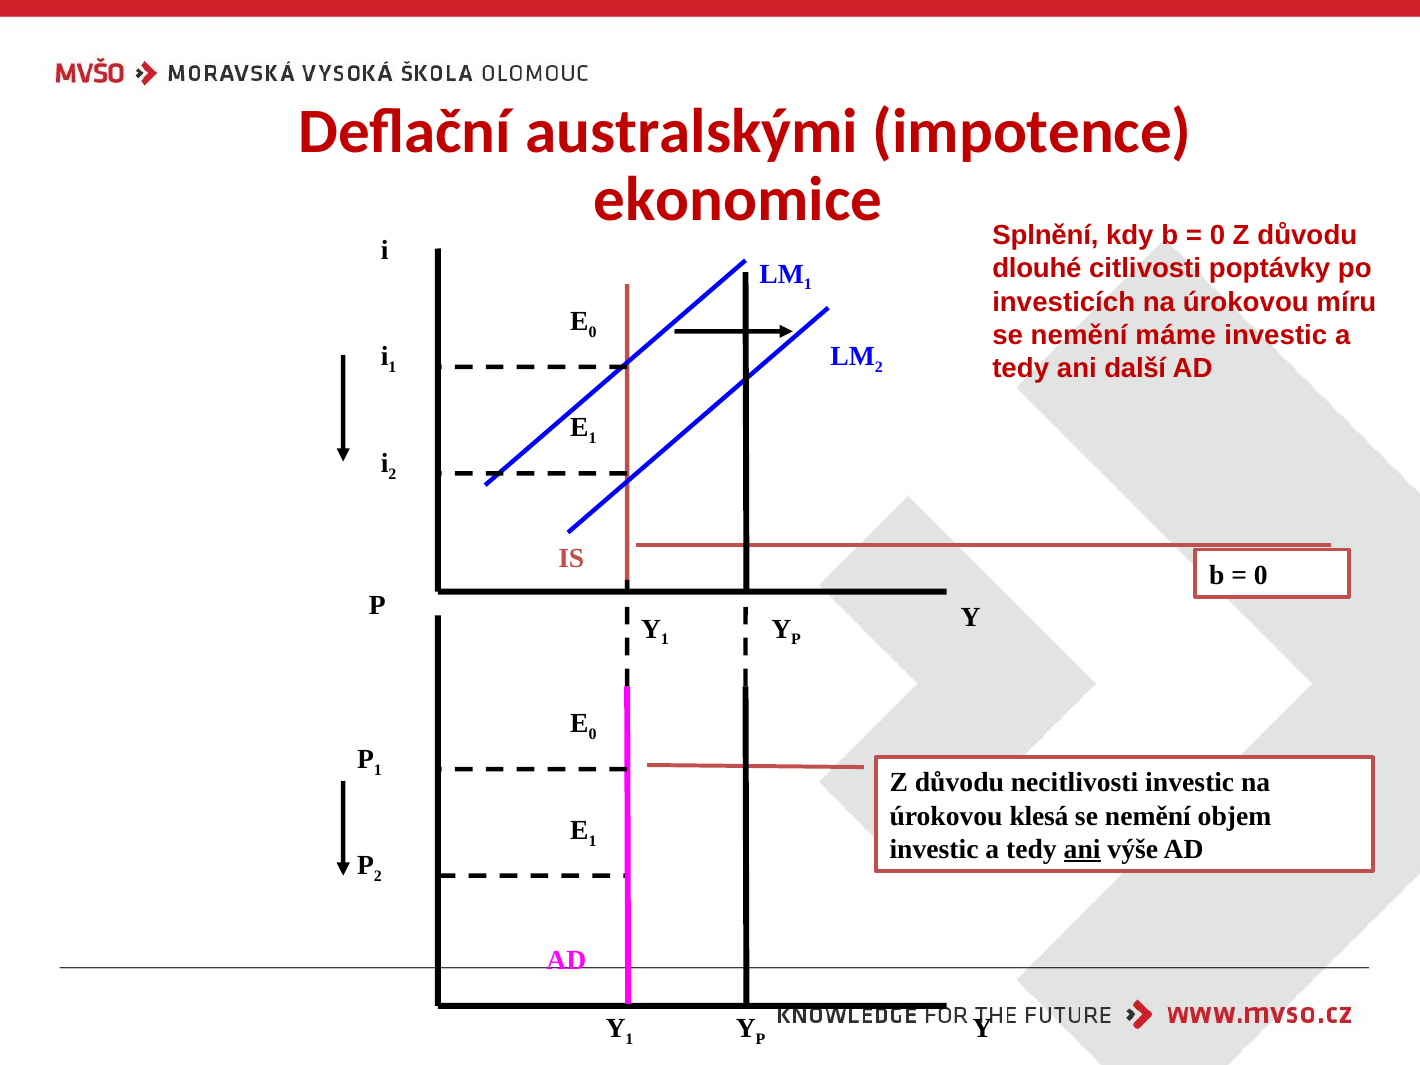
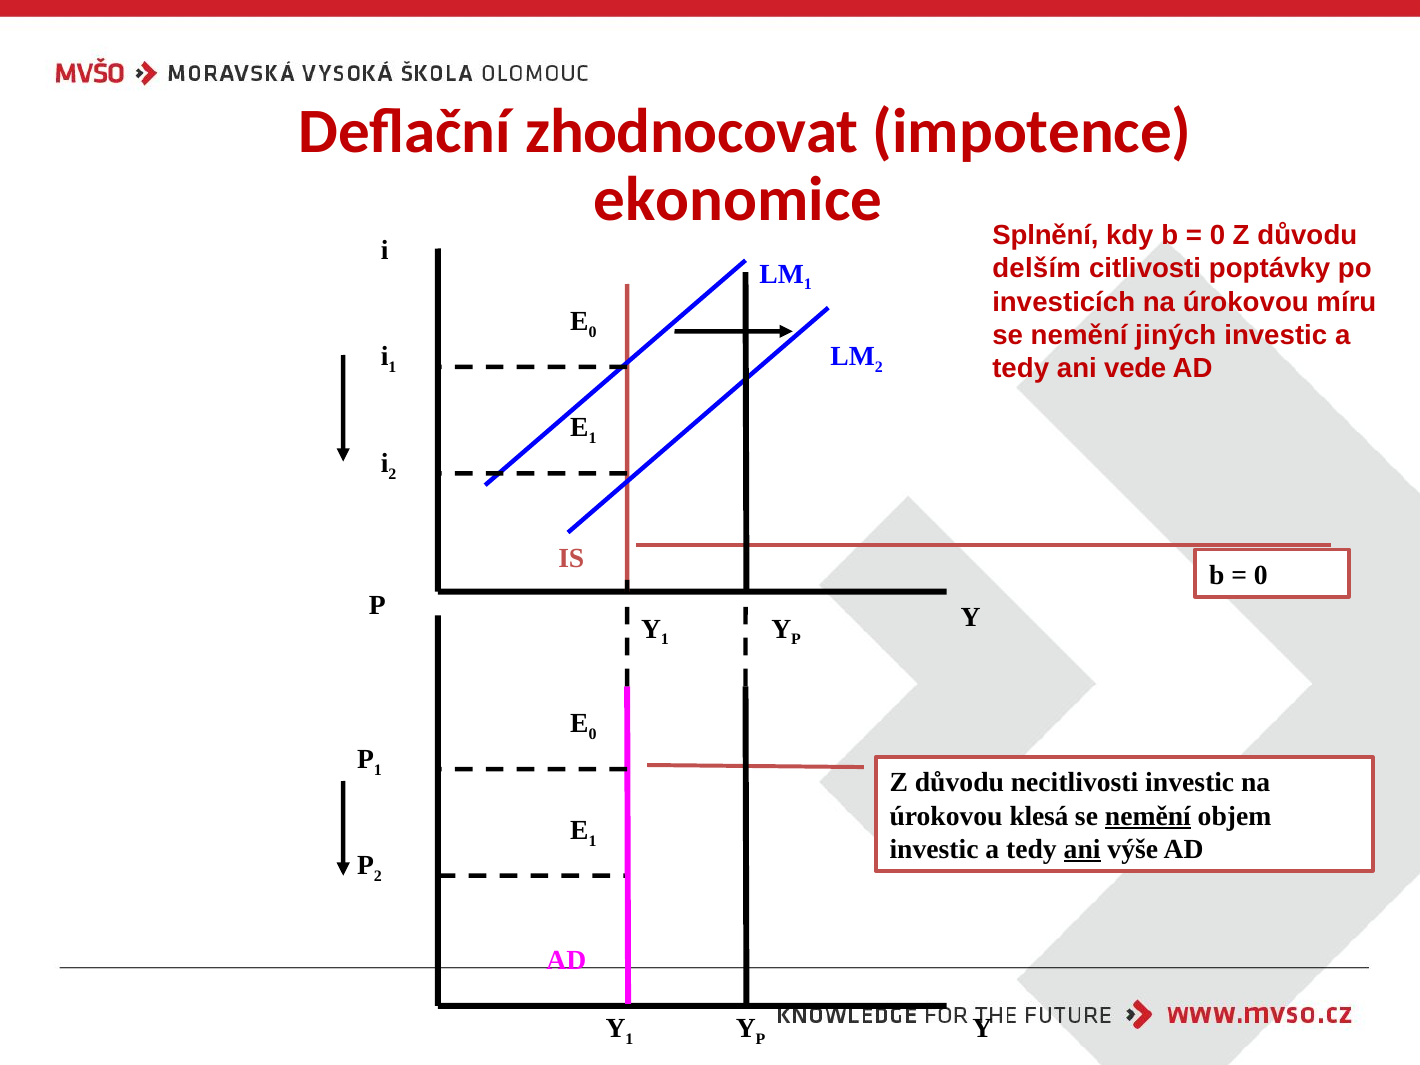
australskými: australskými -> zhodnocovat
dlouhé: dlouhé -> delším
máme: máme -> jiných
další: další -> vede
nemění at (1148, 816) underline: none -> present
